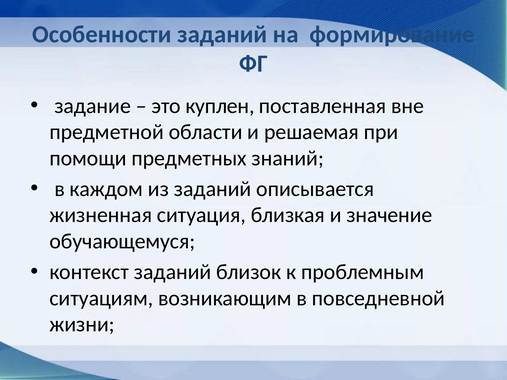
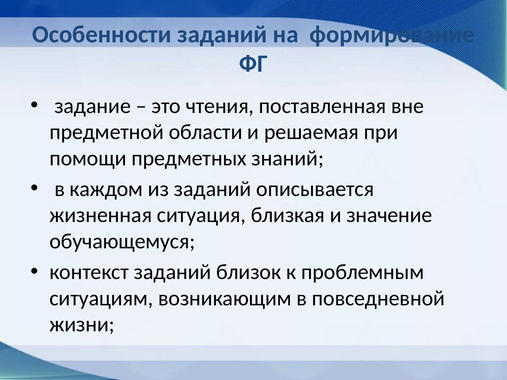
куплен: куплен -> чтения
